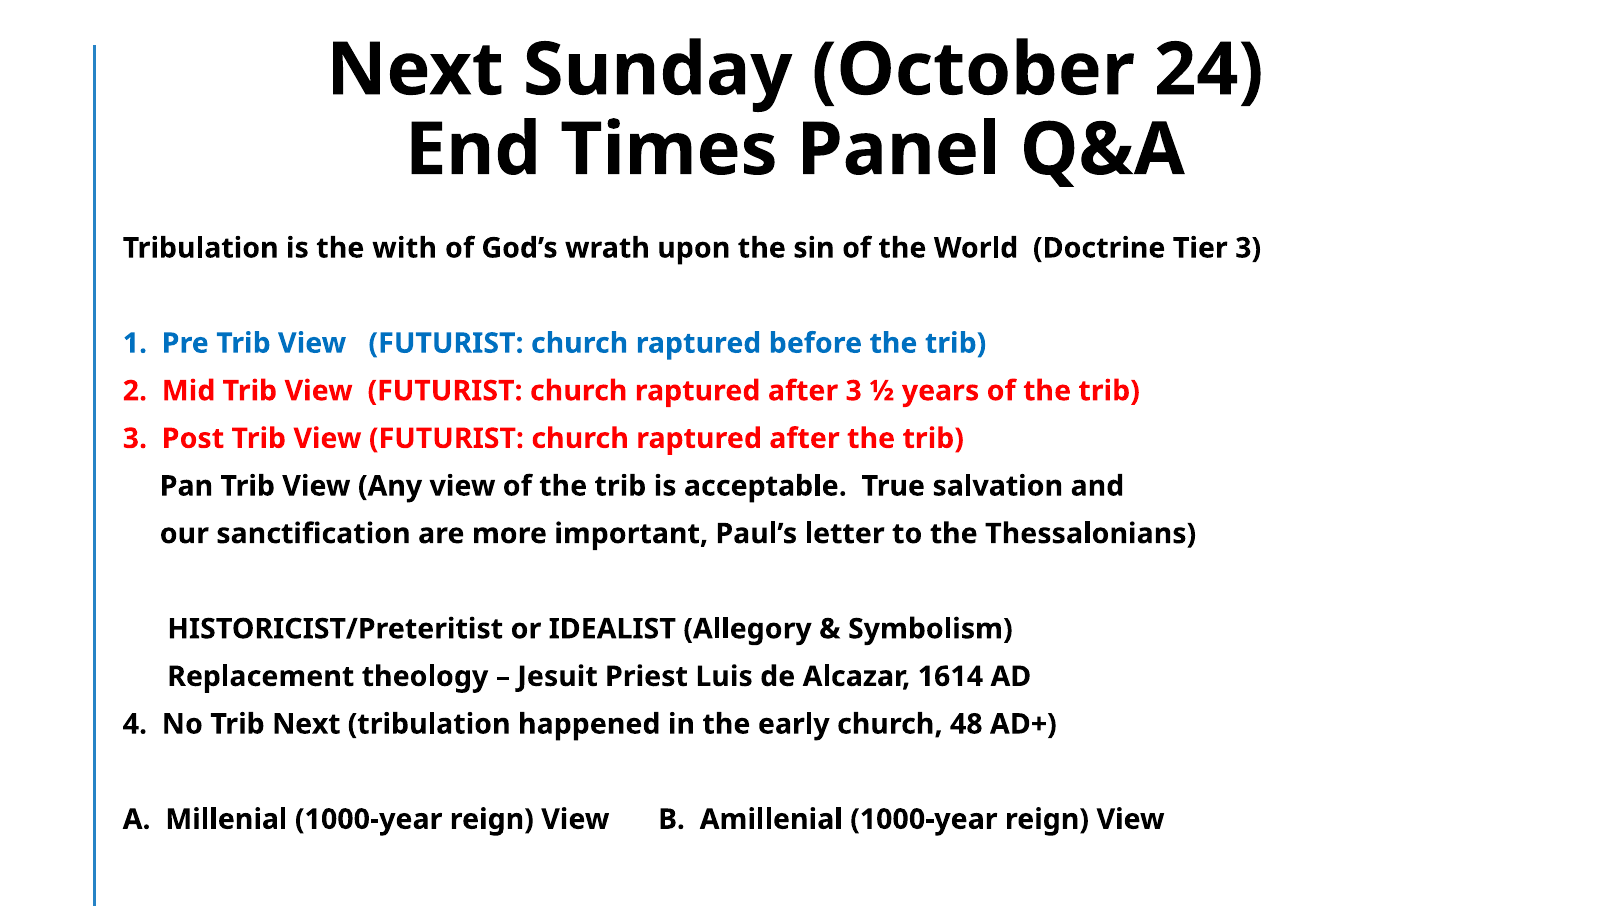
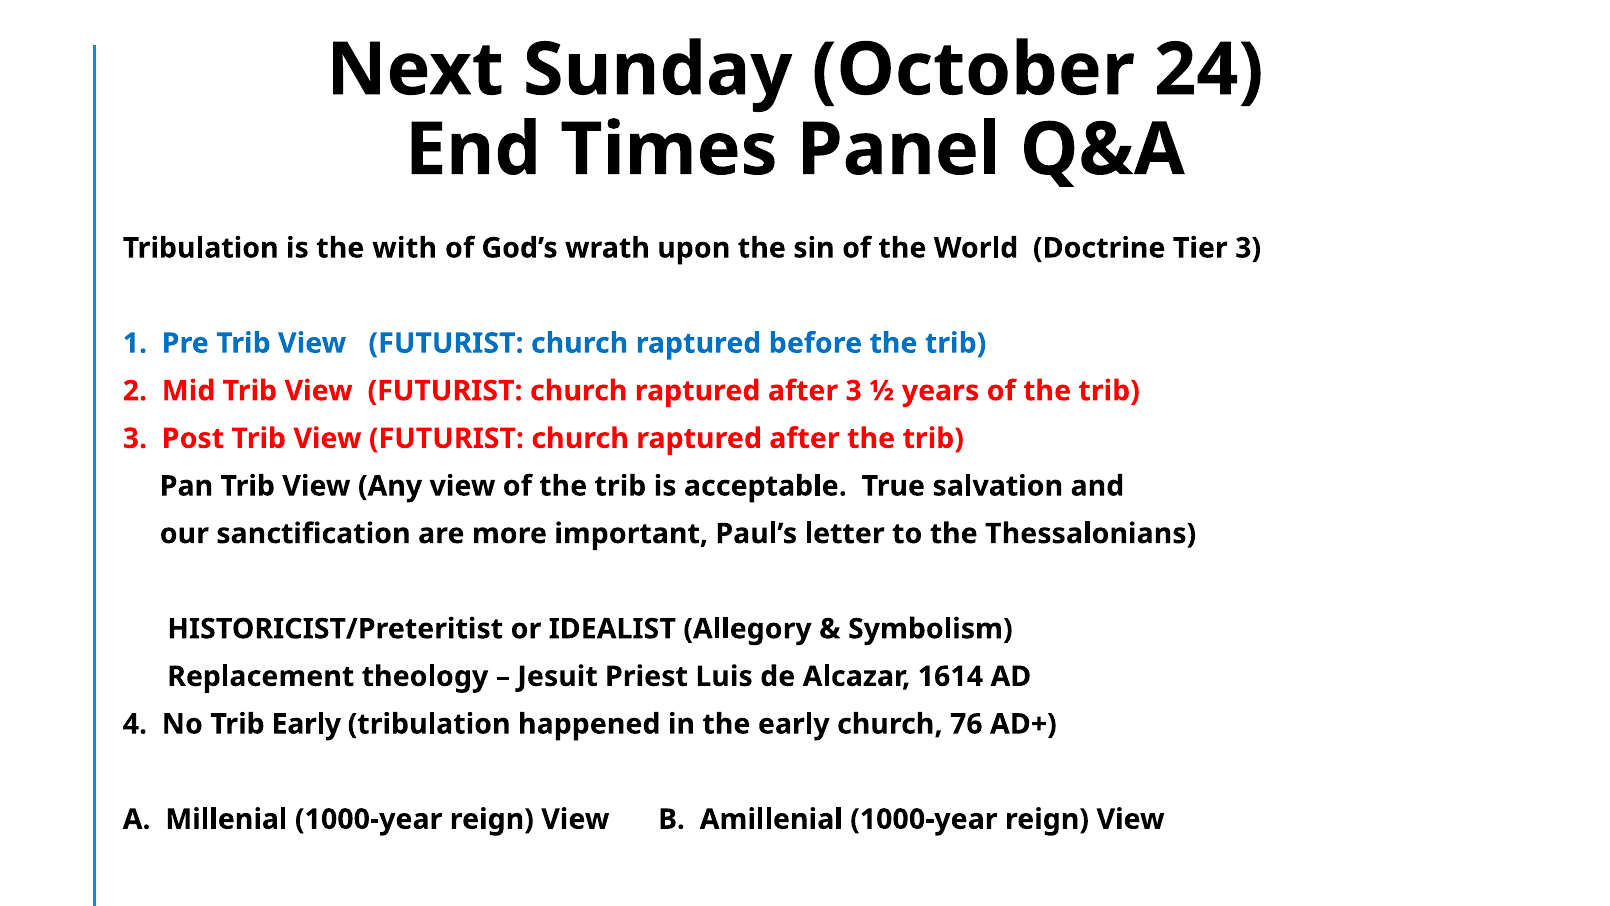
Trib Next: Next -> Early
48: 48 -> 76
